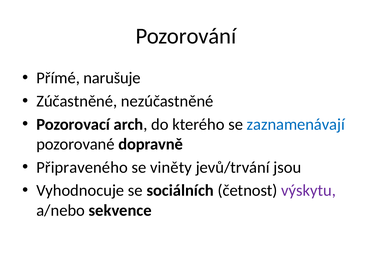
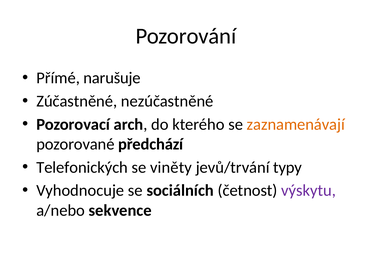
zaznamenávají colour: blue -> orange
dopravně: dopravně -> předchází
Připraveného: Připraveného -> Telefonických
jsou: jsou -> typy
